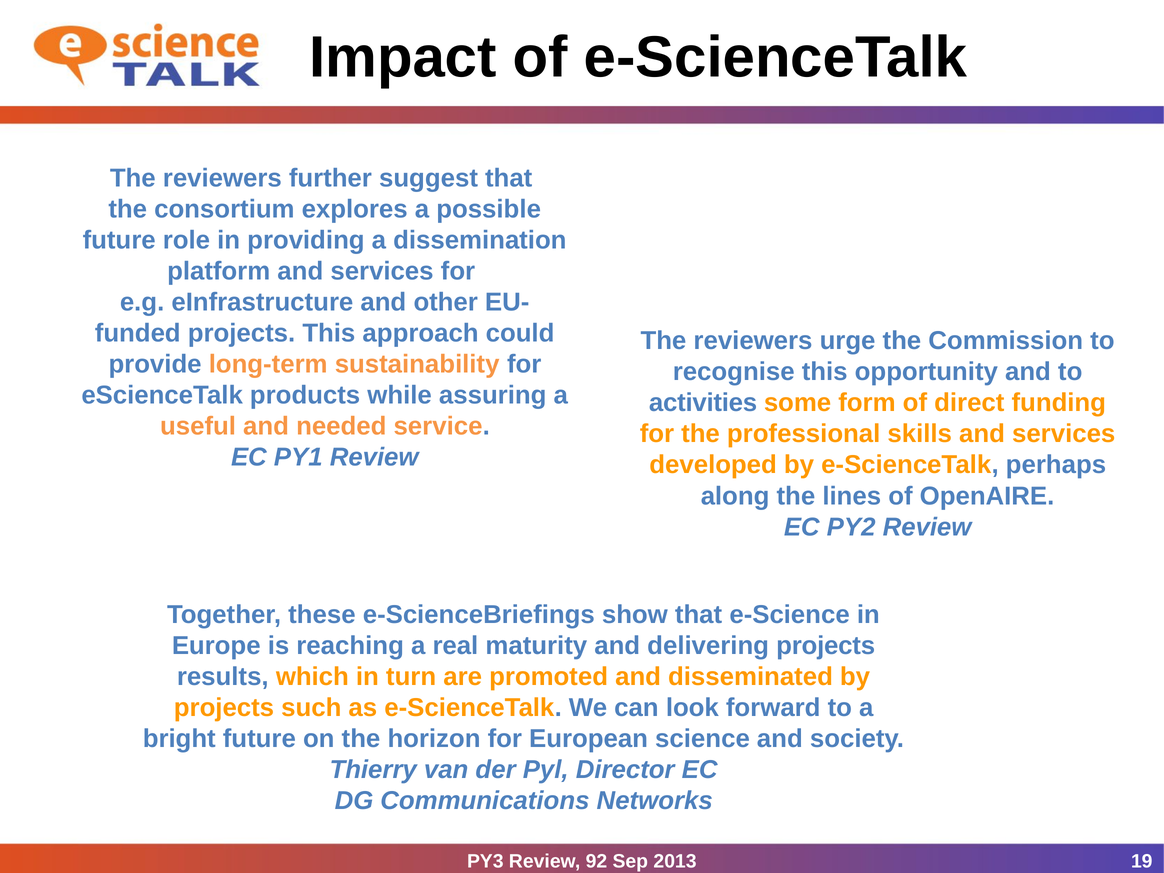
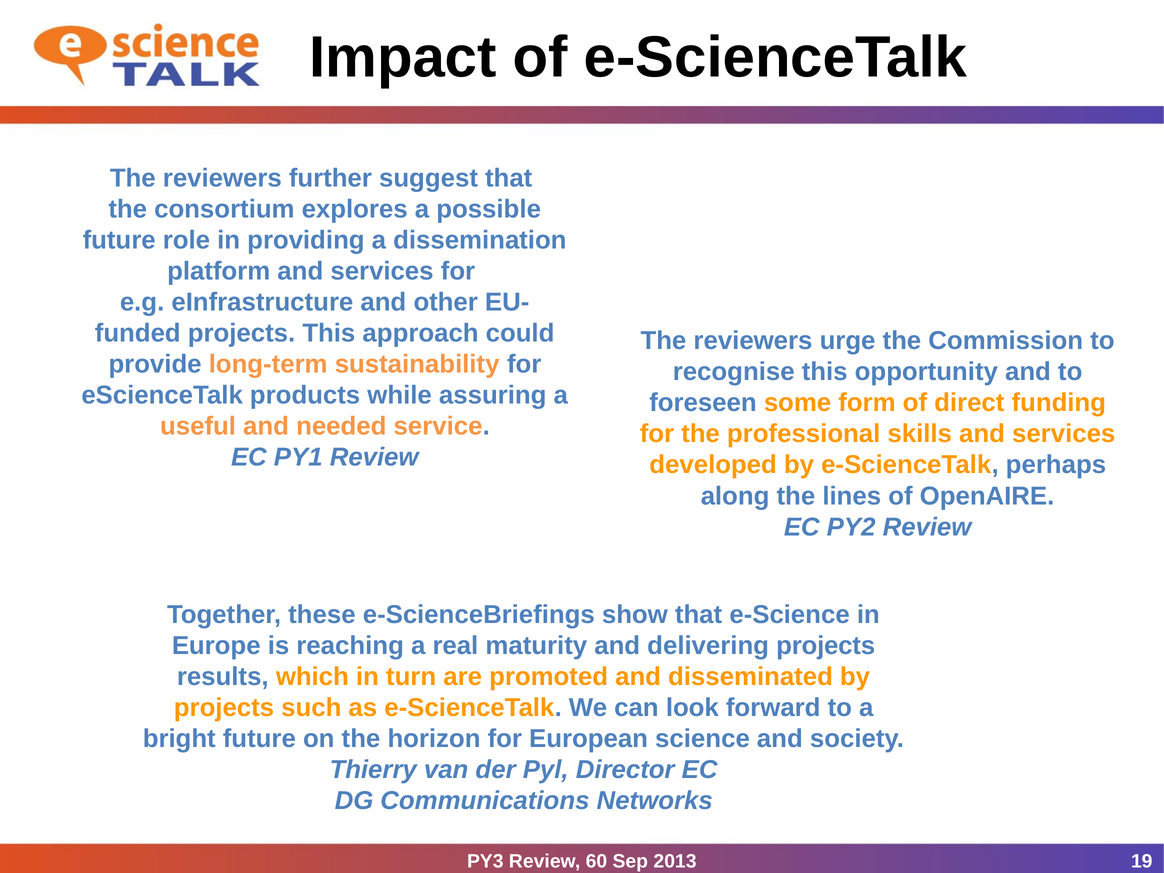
activities: activities -> foreseen
92: 92 -> 60
